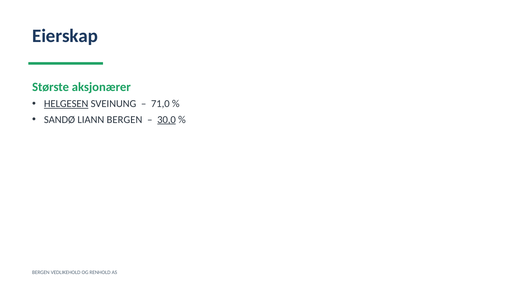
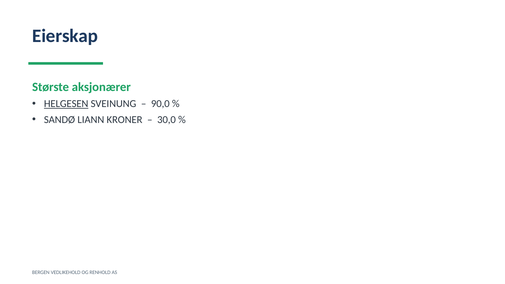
71,0: 71,0 -> 90,0
LIANN BERGEN: BERGEN -> KRONER
30,0 underline: present -> none
